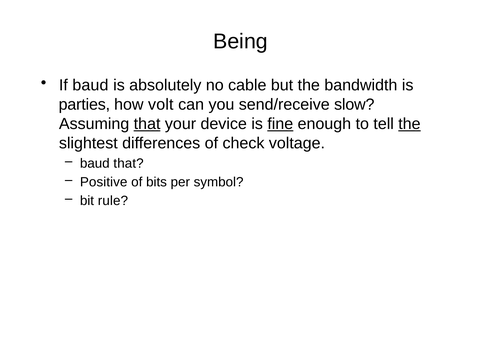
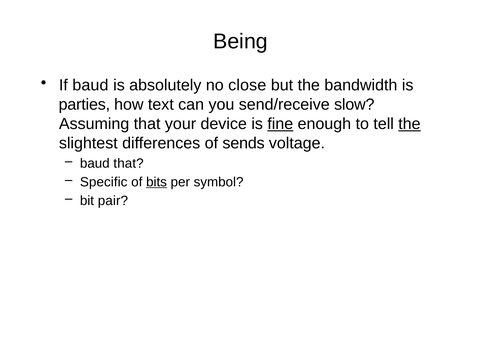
cable: cable -> close
volt: volt -> text
that at (147, 124) underline: present -> none
check: check -> sends
Positive: Positive -> Specific
bits underline: none -> present
rule: rule -> pair
